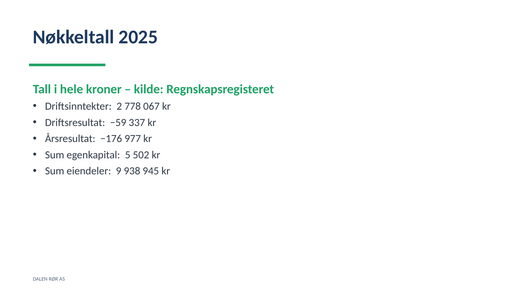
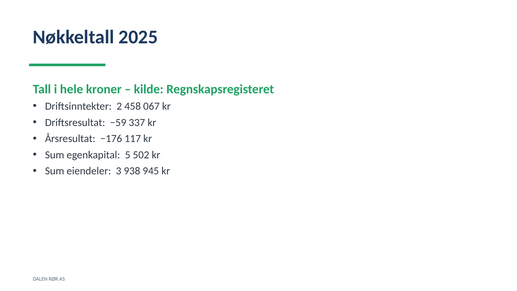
778: 778 -> 458
977: 977 -> 117
9: 9 -> 3
